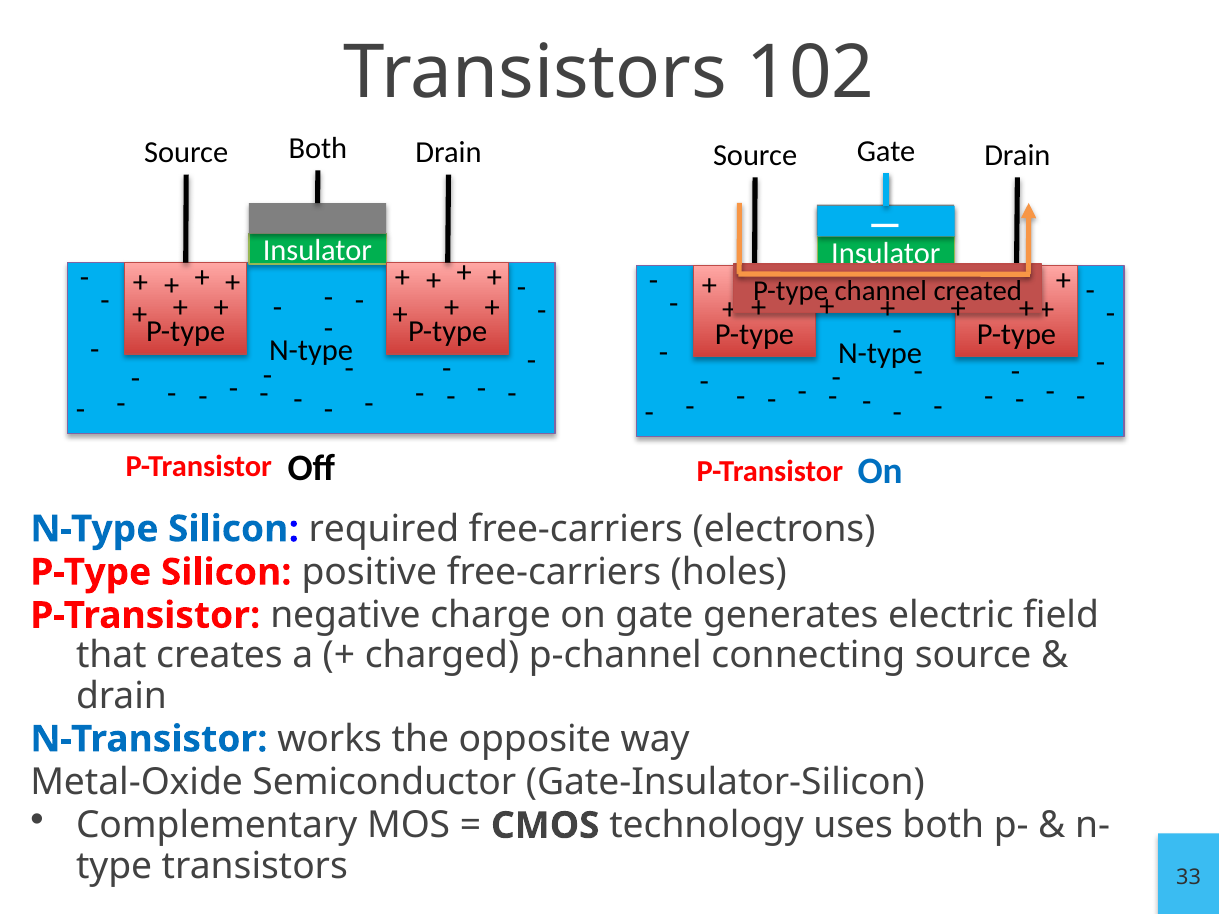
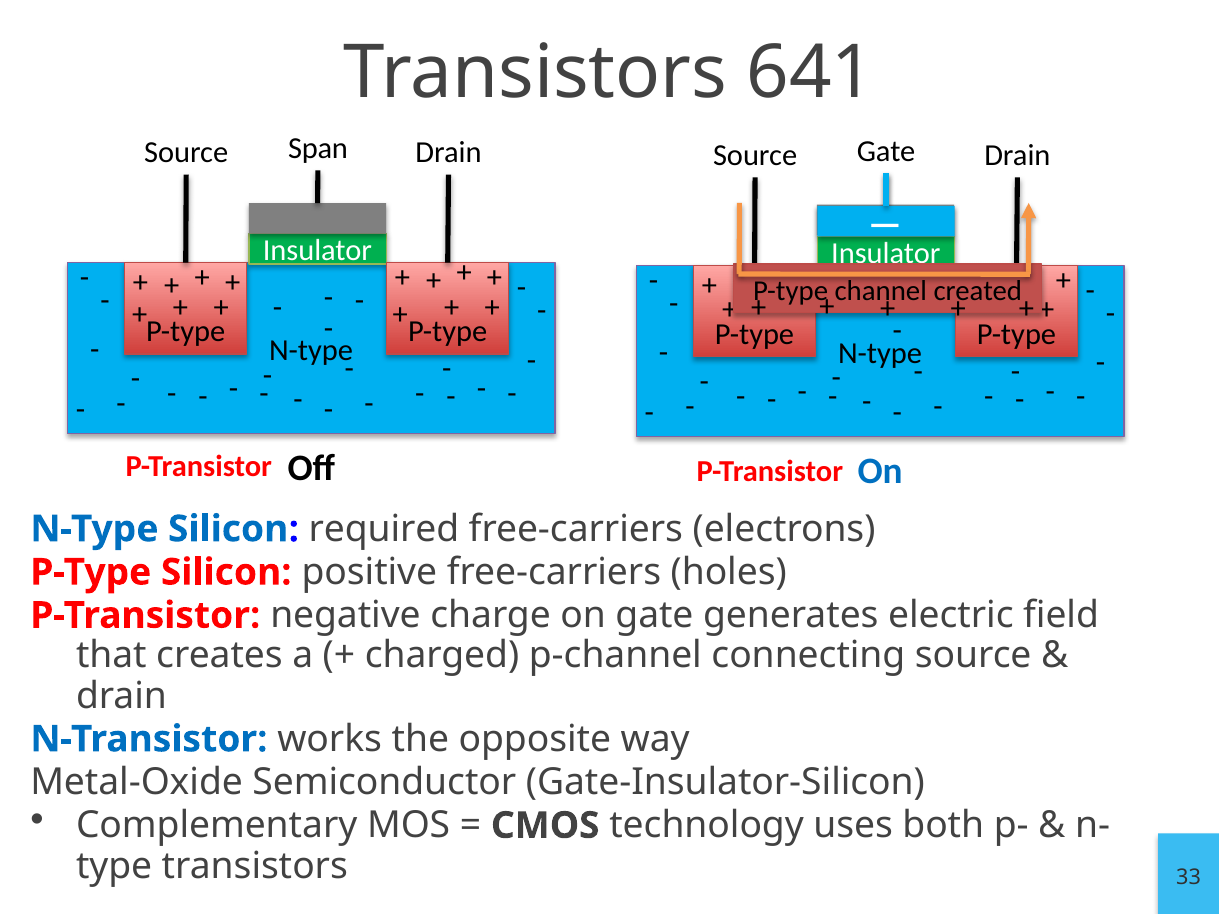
102: 102 -> 641
Both at (318, 148): Both -> Span
